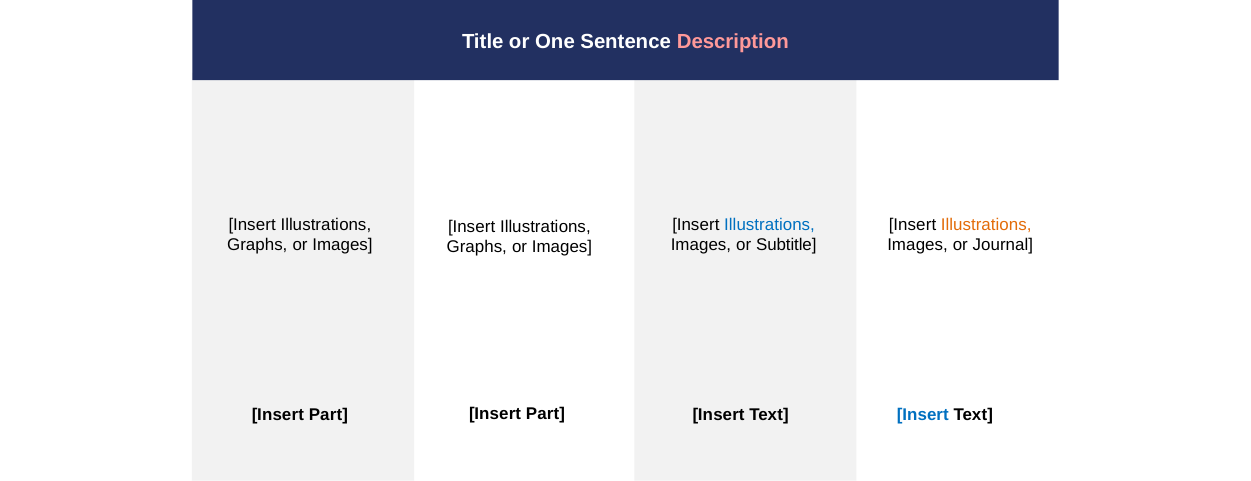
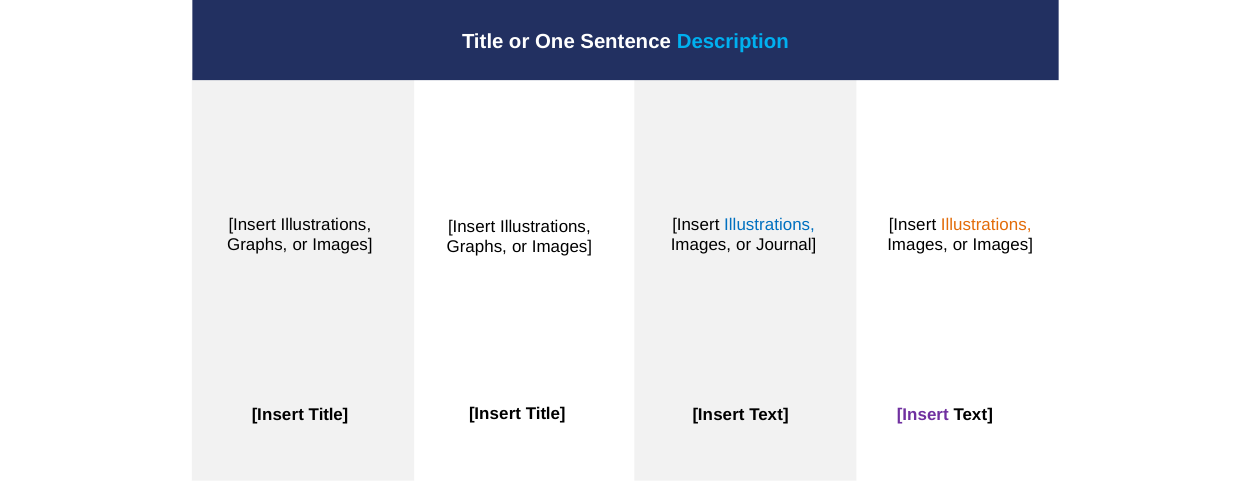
Description colour: pink -> light blue
Subtitle: Subtitle -> Journal
Images or Journal: Journal -> Images
Part at (545, 414): Part -> Title
Insert at (923, 415) colour: blue -> purple
Part at (328, 415): Part -> Title
